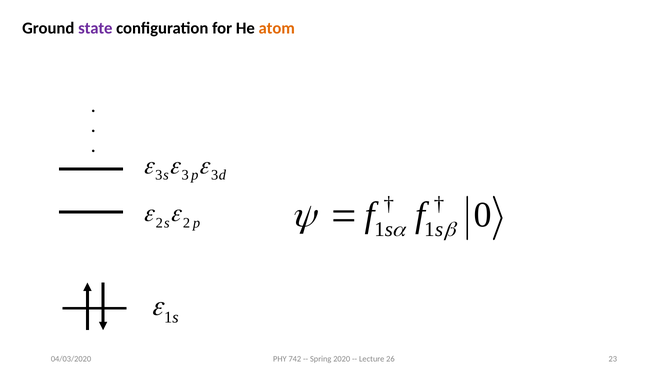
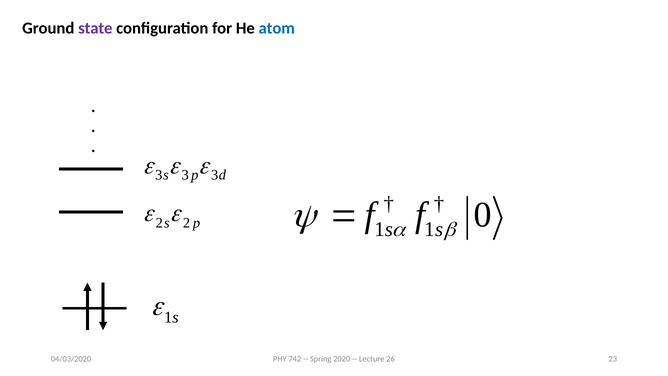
atom colour: orange -> blue
